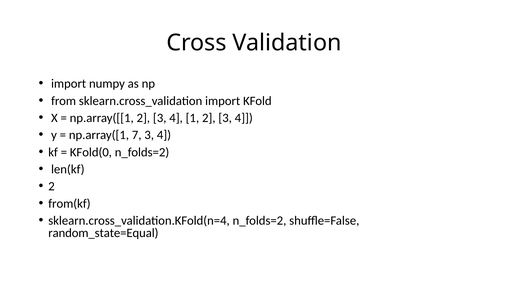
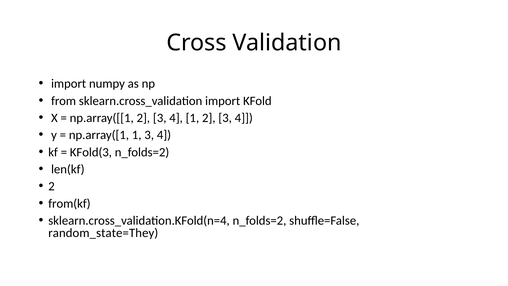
np.array([1 7: 7 -> 1
KFold(0: KFold(0 -> KFold(3
random_state=Equal: random_state=Equal -> random_state=They
